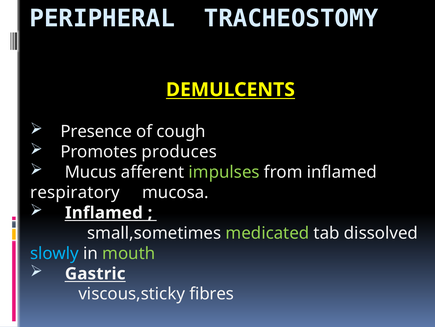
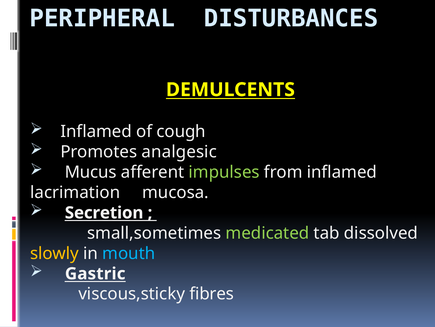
TRACHEOSTOMY: TRACHEOSTOMY -> DISTURBANCES
Presence at (96, 131): Presence -> Inflamed
produces: produces -> analgesic
respiratory: respiratory -> lacrimation
Inflamed at (104, 212): Inflamed -> Secretion
slowly colour: light blue -> yellow
mouth colour: light green -> light blue
